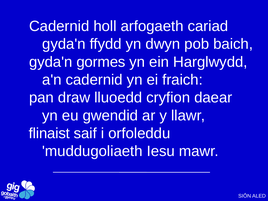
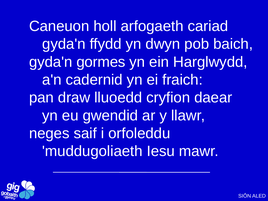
Cadernid at (59, 26): Cadernid -> Caneuon
flinaist: flinaist -> neges
